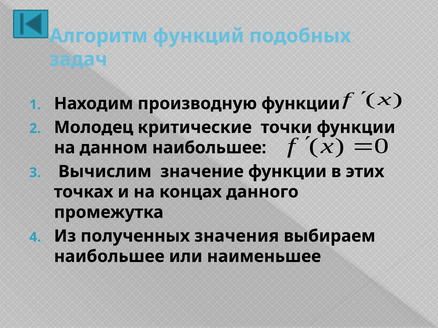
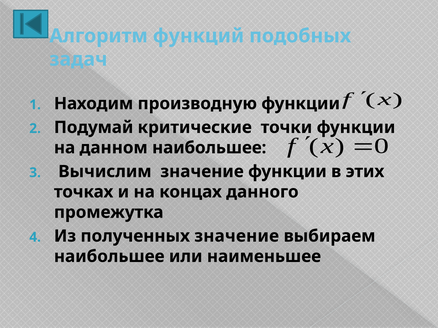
Молодец: Молодец -> Подумай
полученных значения: значения -> значение
